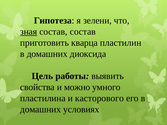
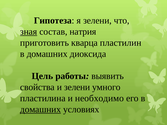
состав состав: состав -> натрия
и можно: можно -> зелени
касторового: касторового -> необходимо
домашних at (41, 110) underline: none -> present
